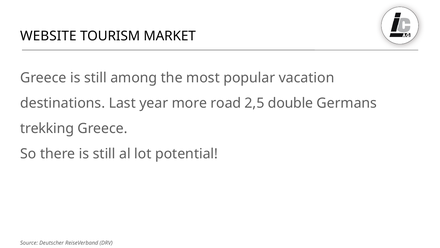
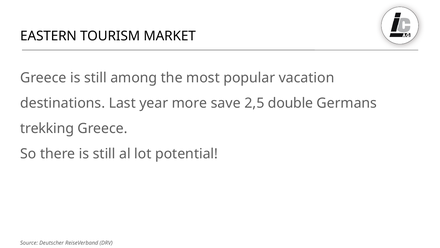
WEBSITE: WEBSITE -> EASTERN
road: road -> save
